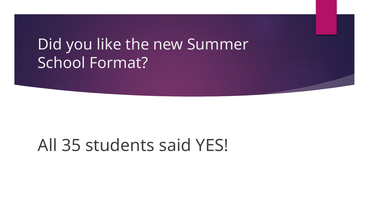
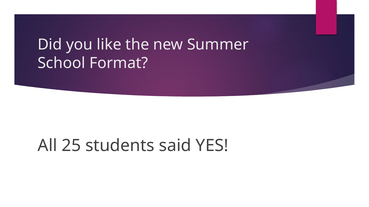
35: 35 -> 25
